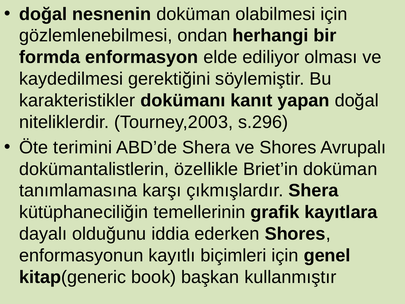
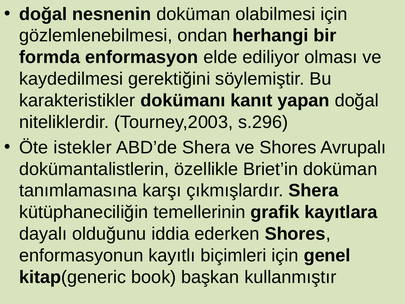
terimini: terimini -> istekler
